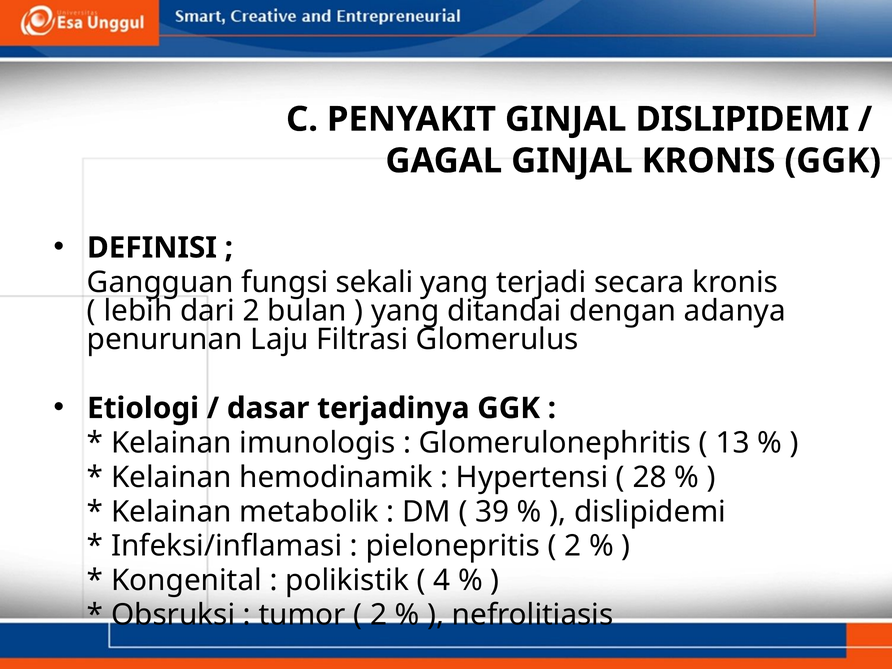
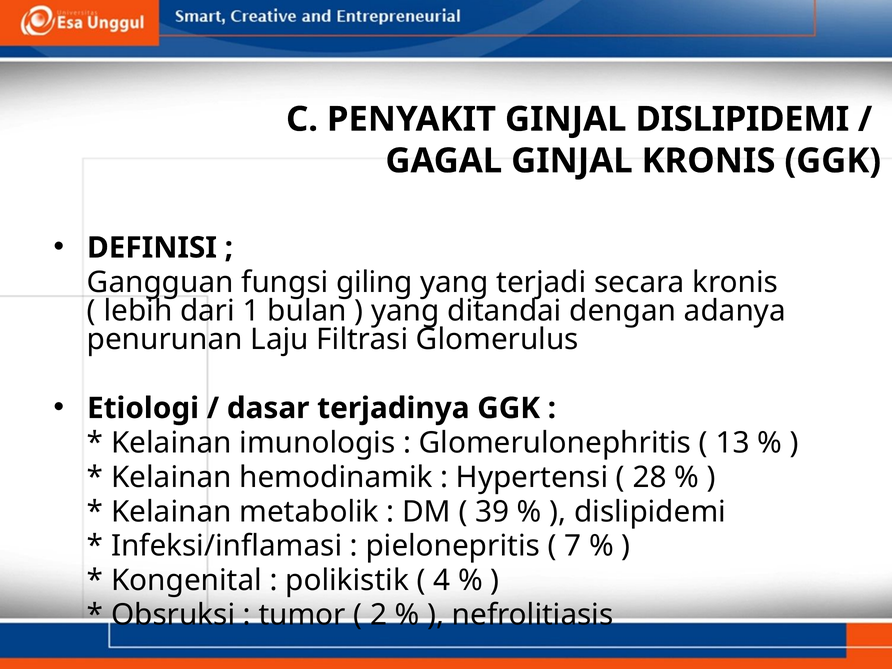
sekali: sekali -> giling
dari 2: 2 -> 1
2 at (573, 546): 2 -> 7
